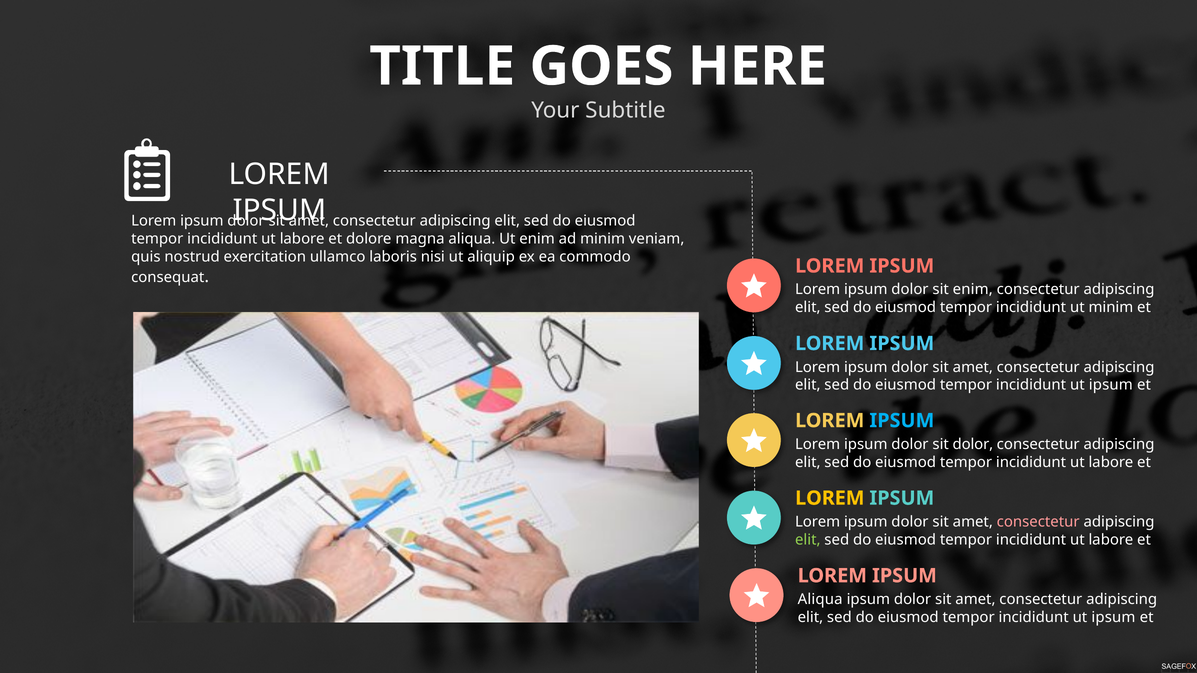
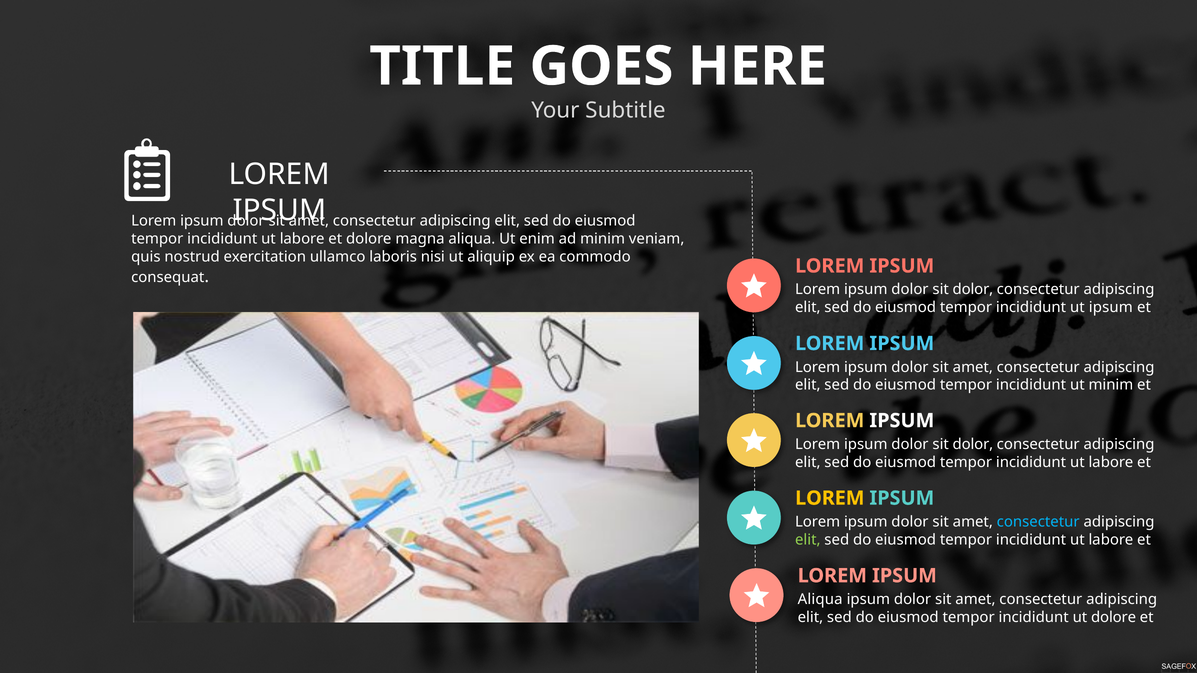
enim at (973, 290): enim -> dolor
ut minim: minim -> ipsum
ipsum at (1111, 385): ipsum -> minim
IPSUM at (902, 421) colour: light blue -> white
consectetur at (1038, 522) colour: pink -> light blue
ipsum at (1113, 618): ipsum -> dolore
